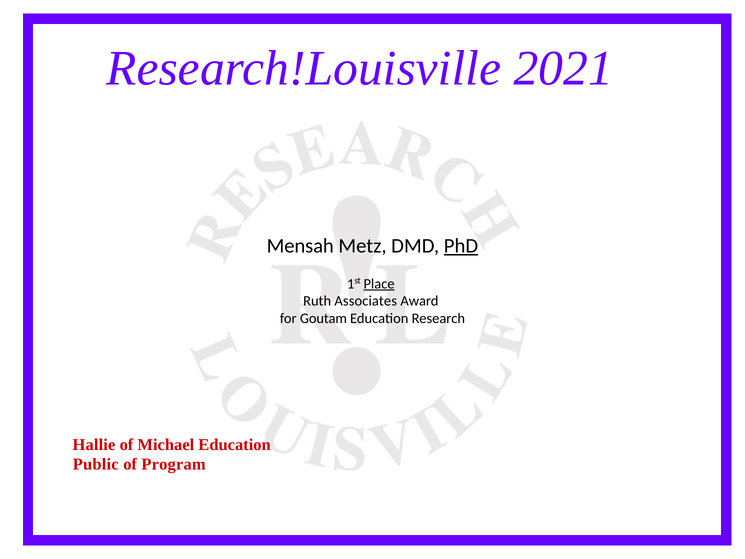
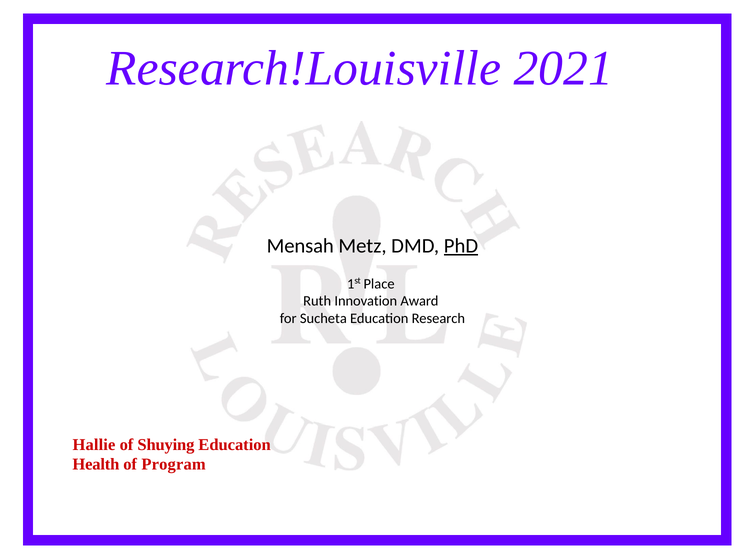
Place underline: present -> none
Associates: Associates -> Innovation
Goutam: Goutam -> Sucheta
Michael: Michael -> Shuying
Public: Public -> Health
